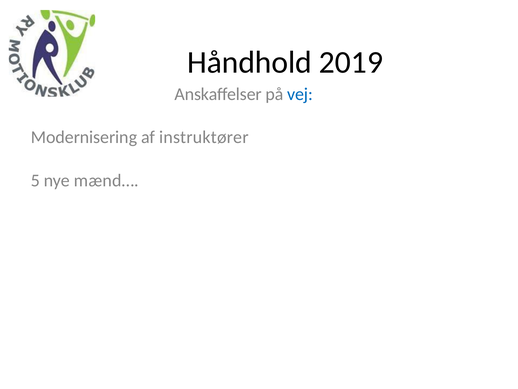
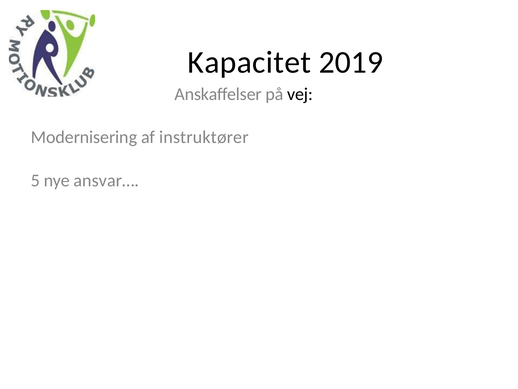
Håndhold: Håndhold -> Kapacitet
vej colour: blue -> black
mænd…: mænd… -> ansvar…
